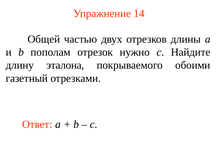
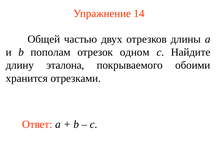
нужно: нужно -> одном
газетный: газетный -> хранится
